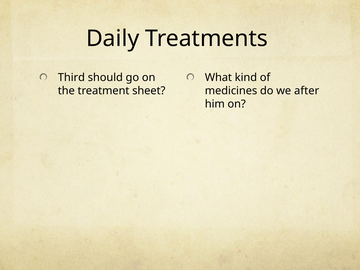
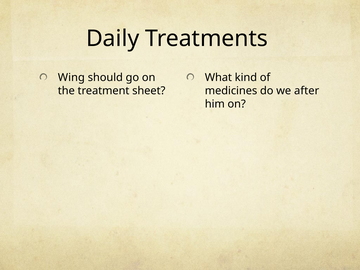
Third: Third -> Wing
